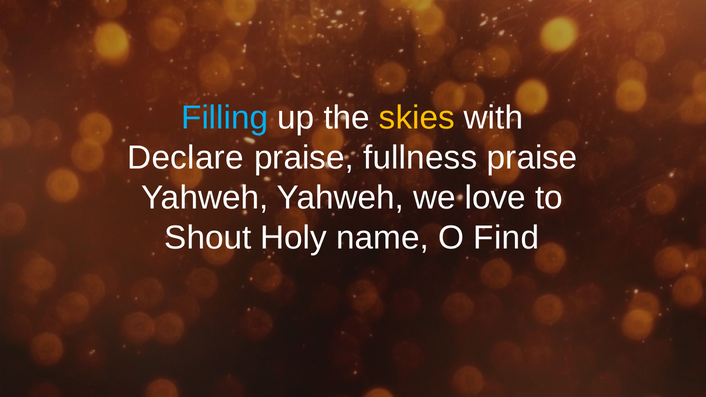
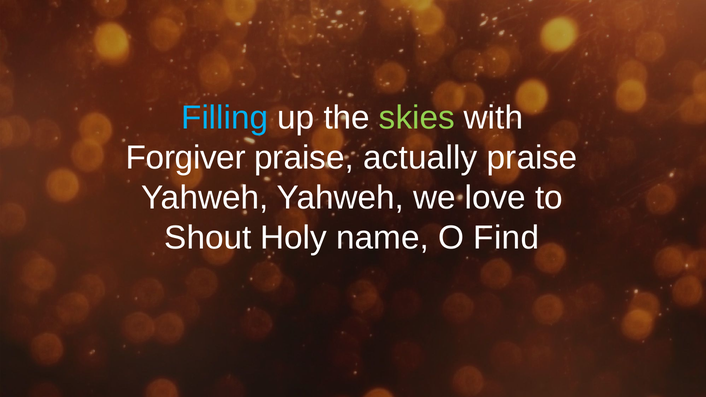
skies colour: yellow -> light green
Declare: Declare -> Forgiver
fullness: fullness -> actually
